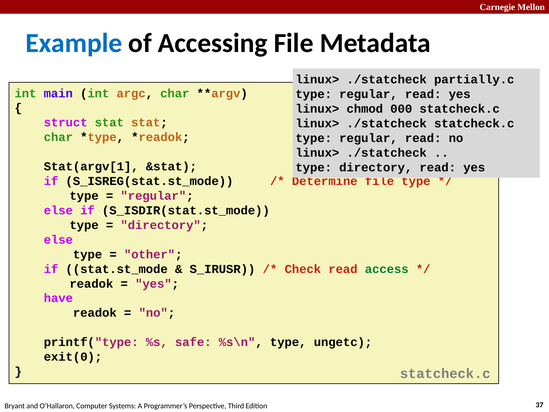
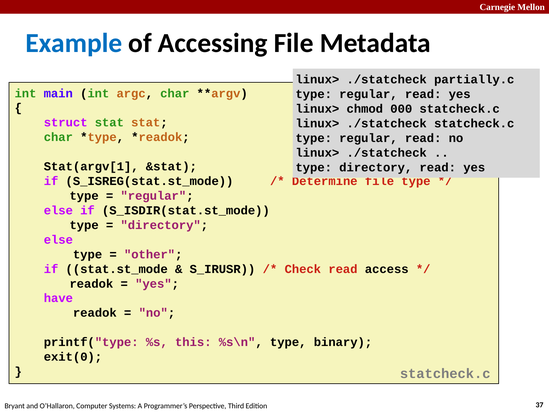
access colour: green -> black
safe: safe -> this
ungetc: ungetc -> binary
